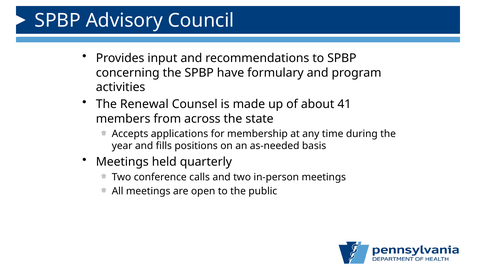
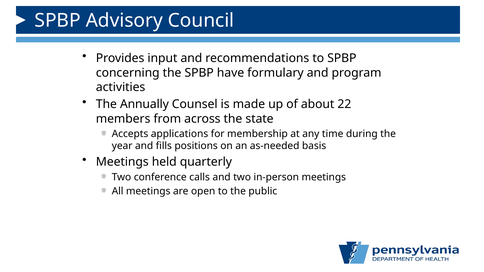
Renewal: Renewal -> Annually
41: 41 -> 22
